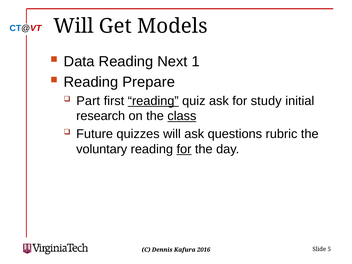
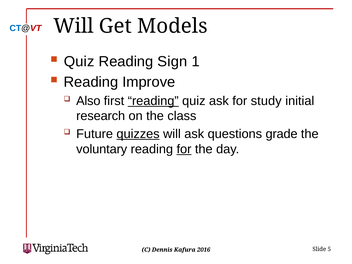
Data at (79, 61): Data -> Quiz
Next: Next -> Sign
Prepare: Prepare -> Improve
Part: Part -> Also
class underline: present -> none
quizzes underline: none -> present
rubric: rubric -> grade
